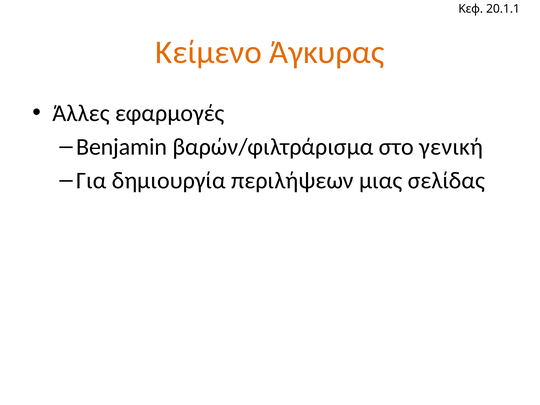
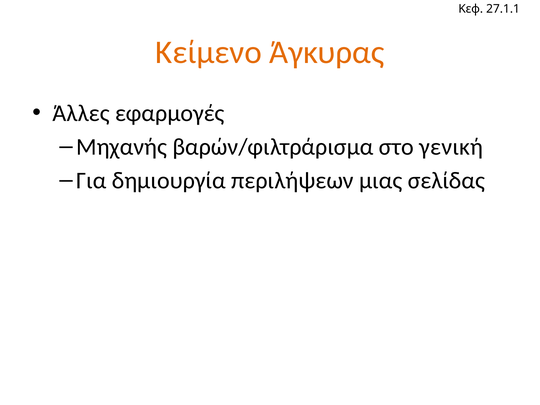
20.1.1: 20.1.1 -> 27.1.1
Benjamin: Benjamin -> Μηχανής
